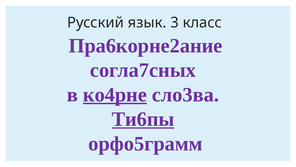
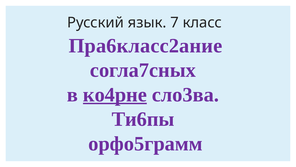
3: 3 -> 7
Пра6корне2ание: Пра6корне2ание -> Пра6класс2ание
Ти6пы underline: present -> none
